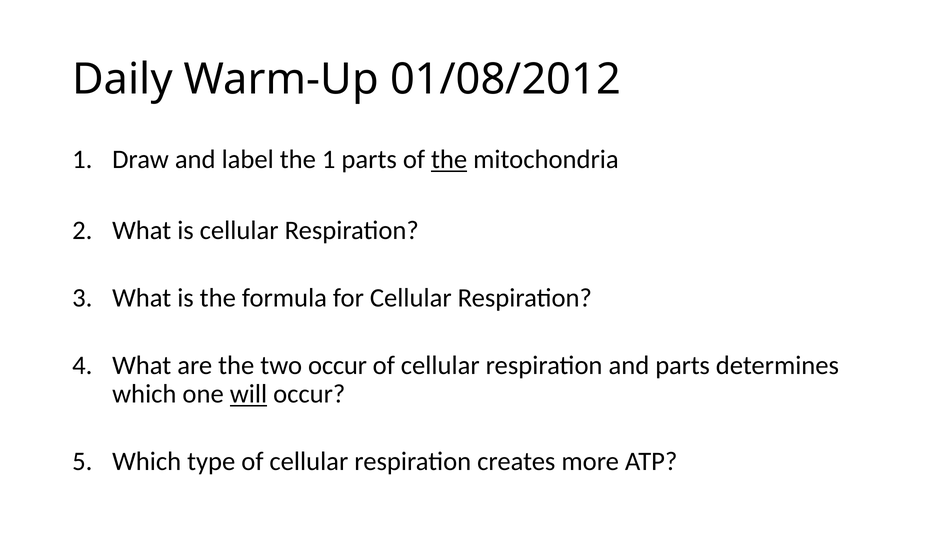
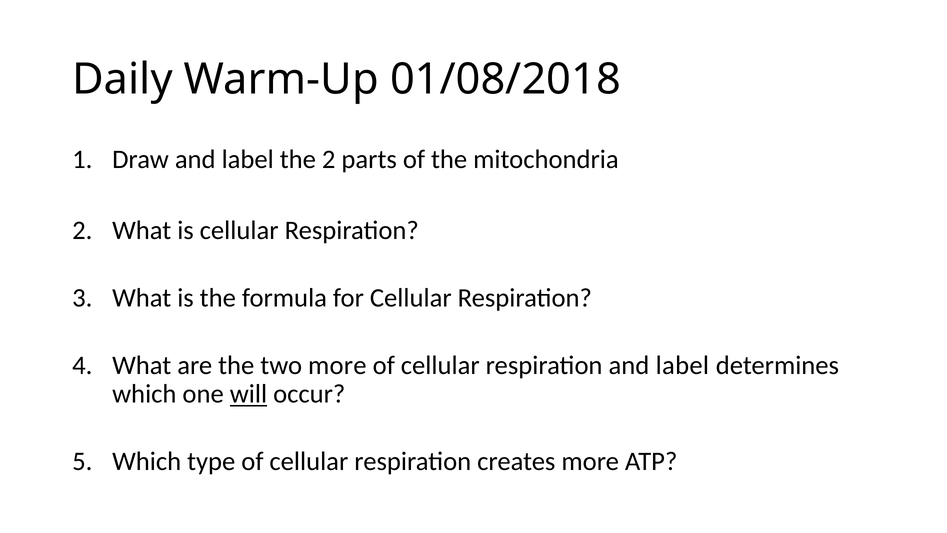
01/08/2012: 01/08/2012 -> 01/08/2018
the 1: 1 -> 2
the at (449, 160) underline: present -> none
two occur: occur -> more
respiration and parts: parts -> label
